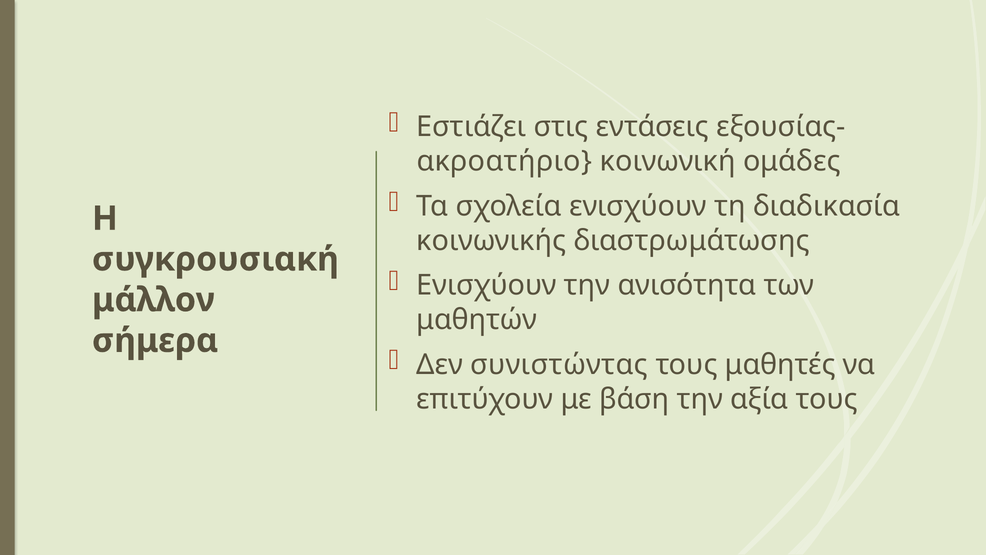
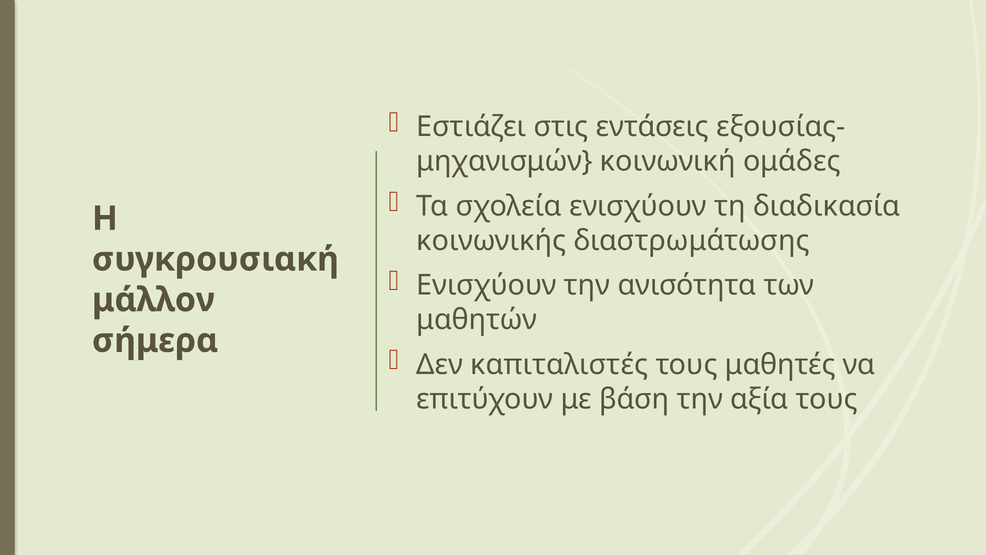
ακροατήριο: ακροατήριο -> μηχανισμών
συνιστώντας: συνιστώντας -> καπιταλιστές
